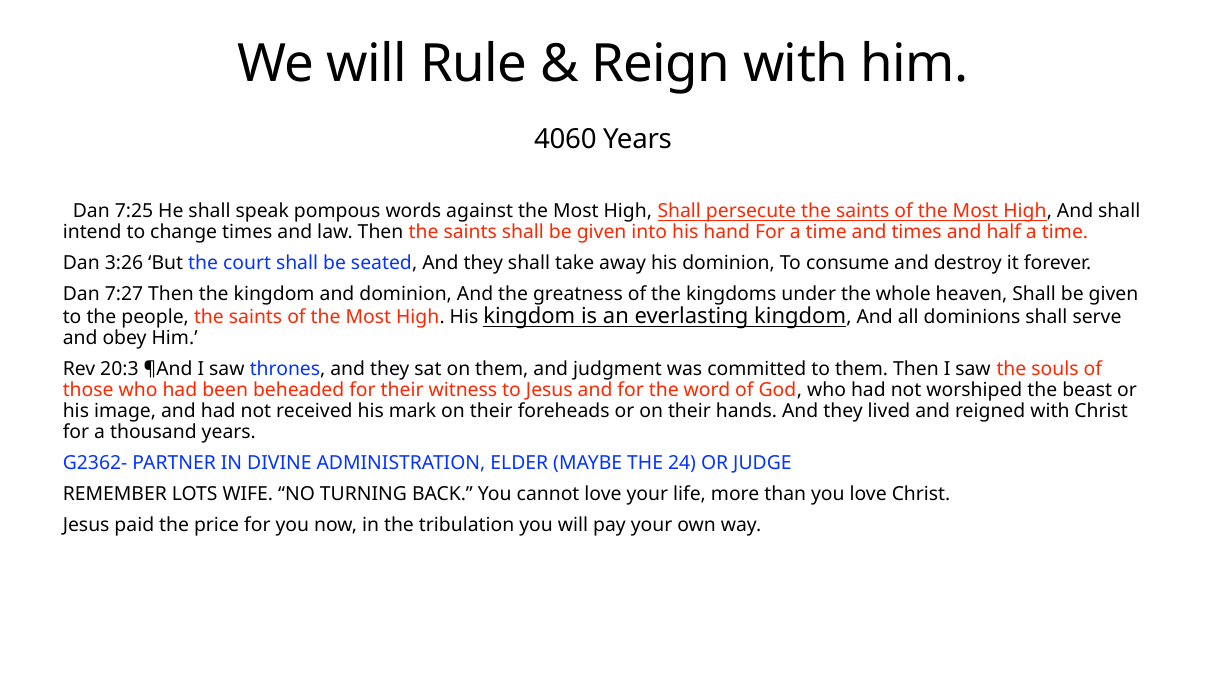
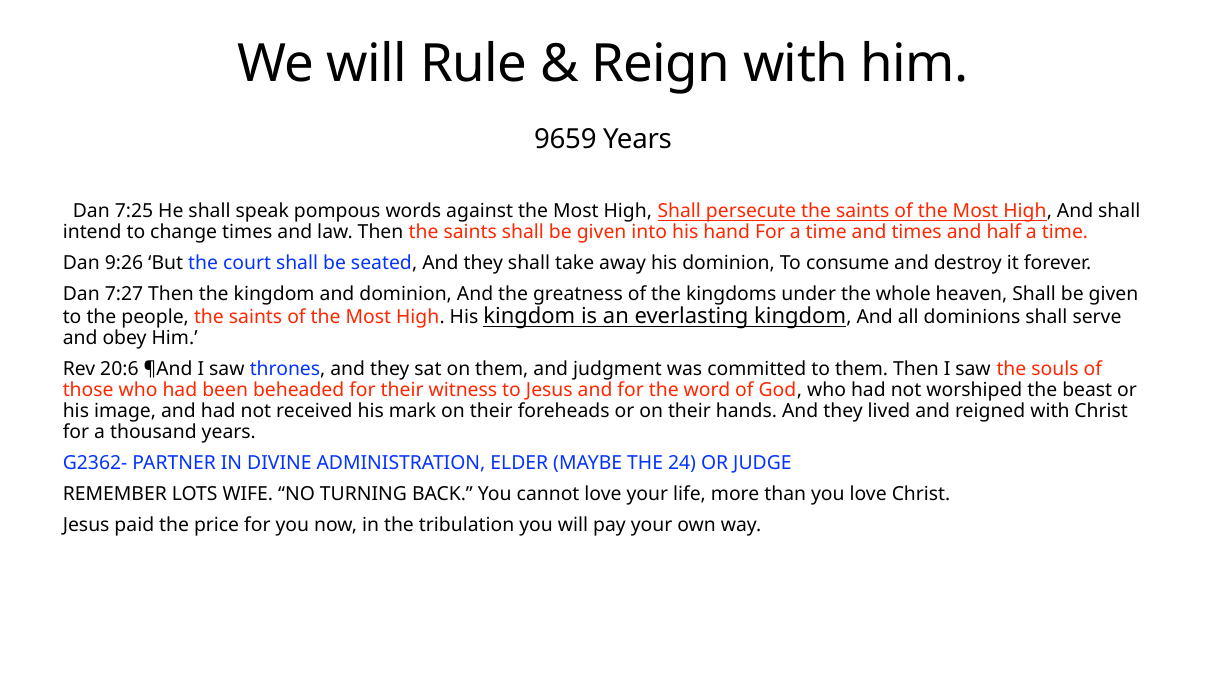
4060: 4060 -> 9659
3:26: 3:26 -> 9:26
20:3: 20:3 -> 20:6
